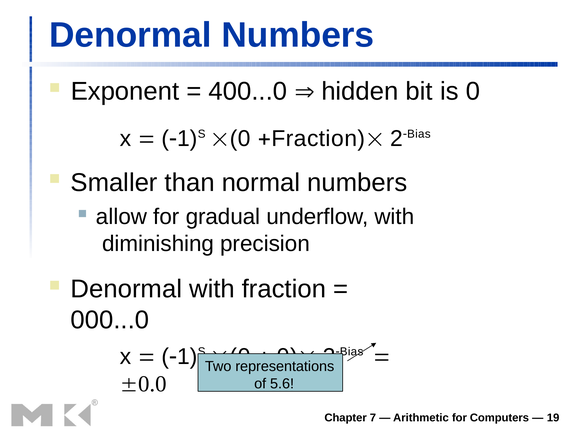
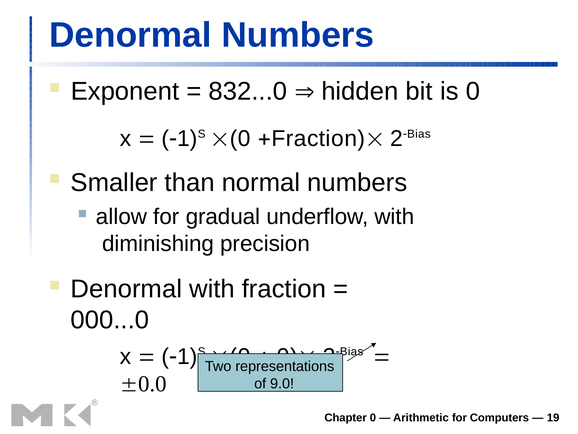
400...0: 400...0 -> 832...0
5.6: 5.6 -> 9.0
Chapter 7: 7 -> 0
